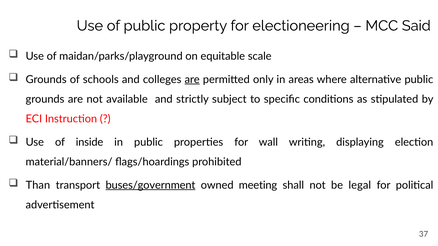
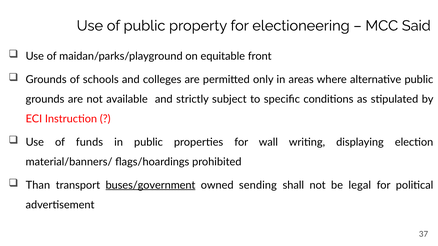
scale: scale -> front
are at (192, 80) underline: present -> none
inside: inside -> funds
meeting: meeting -> sending
